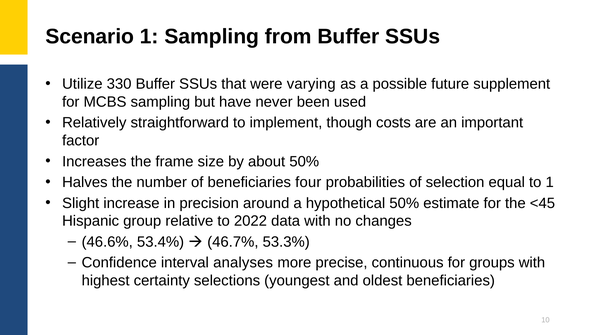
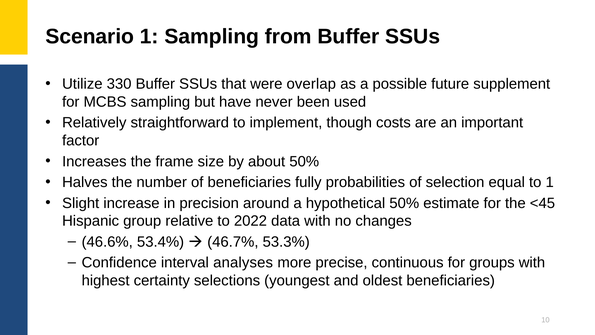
varying: varying -> overlap
four: four -> fully
